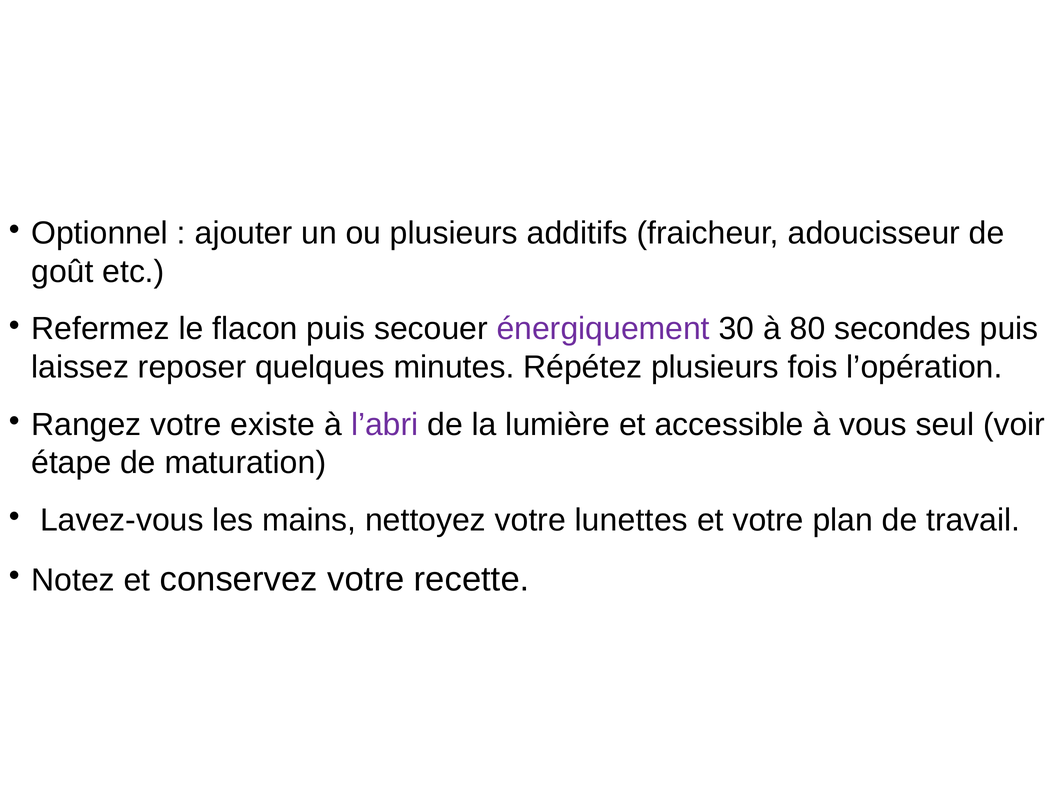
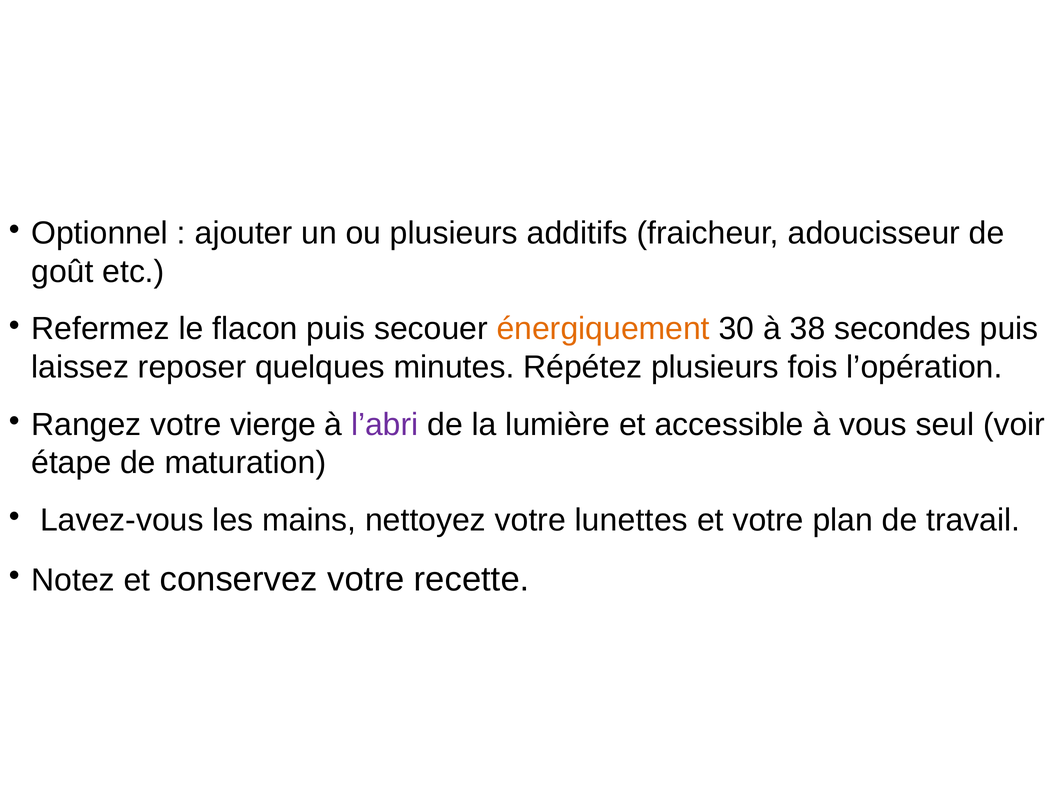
énergiquement colour: purple -> orange
80: 80 -> 38
existe: existe -> vierge
